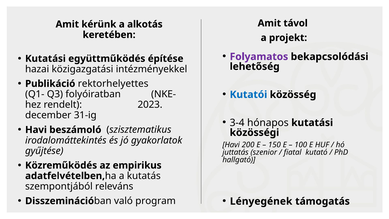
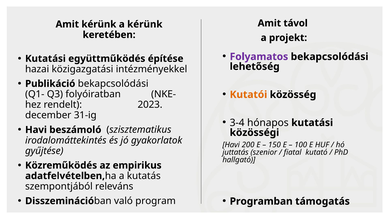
a alkotás: alkotás -> kérünk
rektorhelyettes at (113, 84): rektorhelyettes -> bekapcsolódási
Kutatói colour: blue -> orange
Lényegének: Lényegének -> Programban
